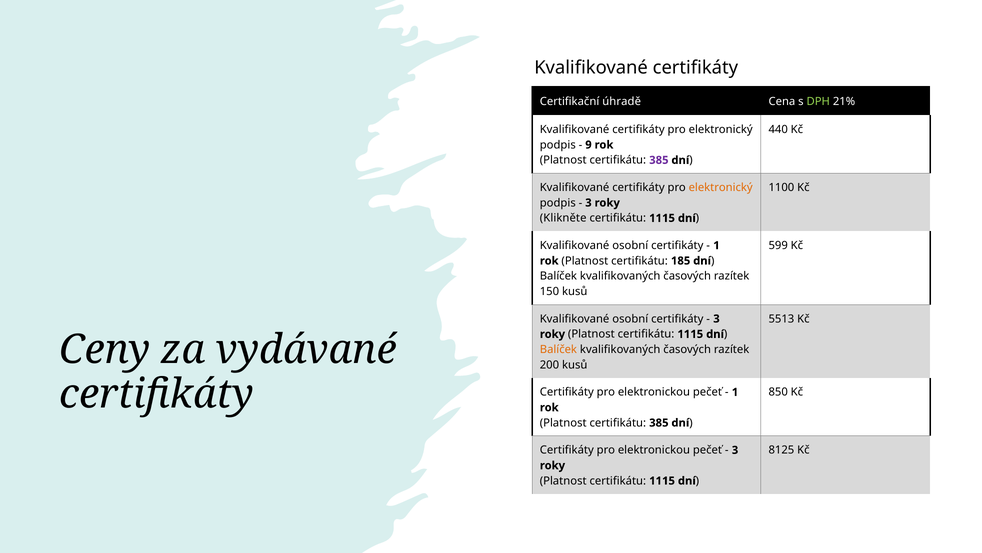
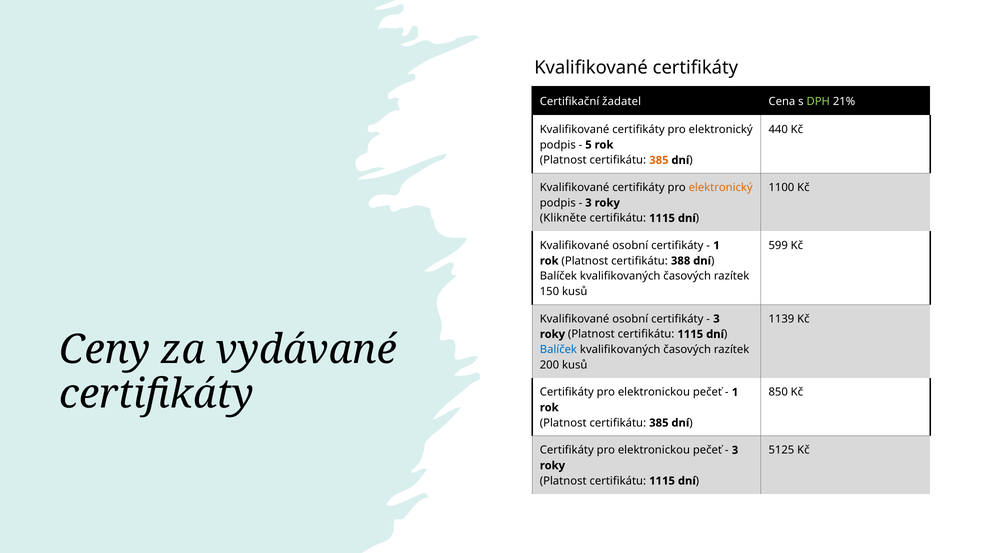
úhradě: úhradě -> žadatel
9: 9 -> 5
385 at (659, 160) colour: purple -> orange
185: 185 -> 388
5513: 5513 -> 1139
Balíček at (558, 349) colour: orange -> blue
8125: 8125 -> 5125
